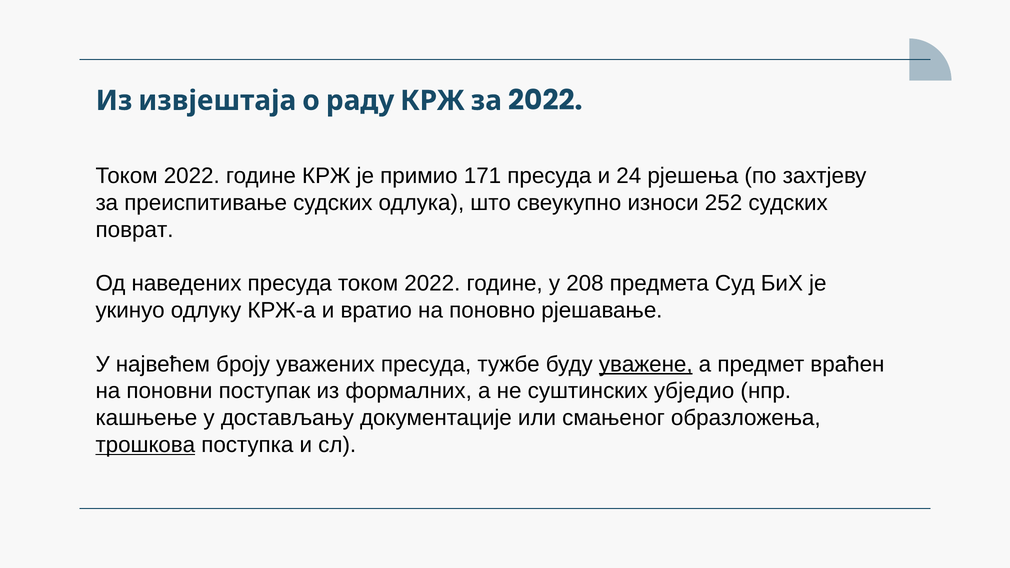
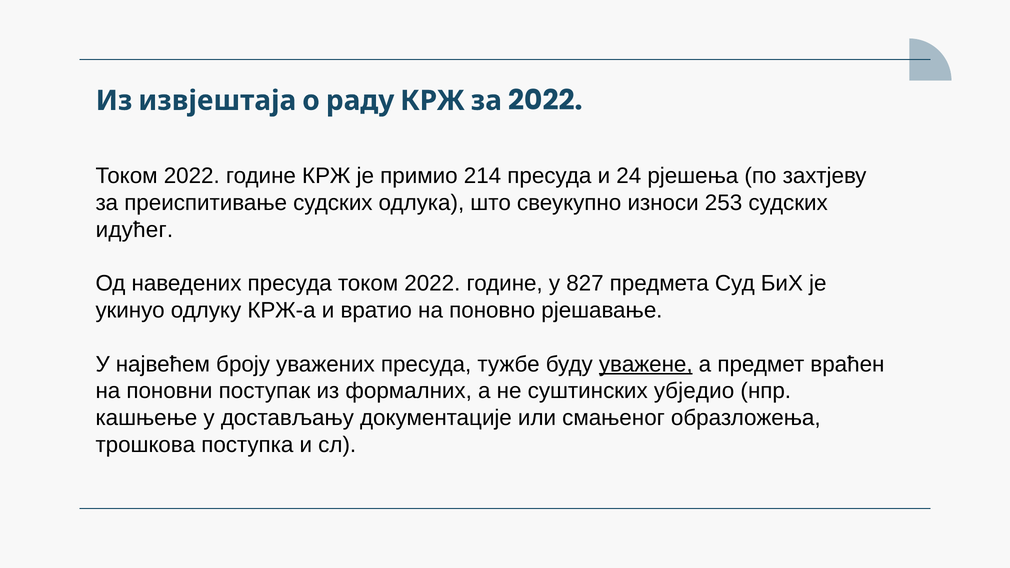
171: 171 -> 214
252: 252 -> 253
поврат: поврат -> идућег
208: 208 -> 827
трошкова underline: present -> none
